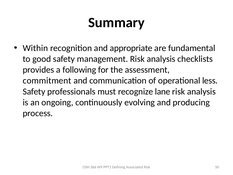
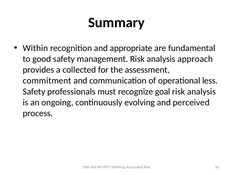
checklists: checklists -> approach
following: following -> collected
lane: lane -> goal
producing: producing -> perceived
